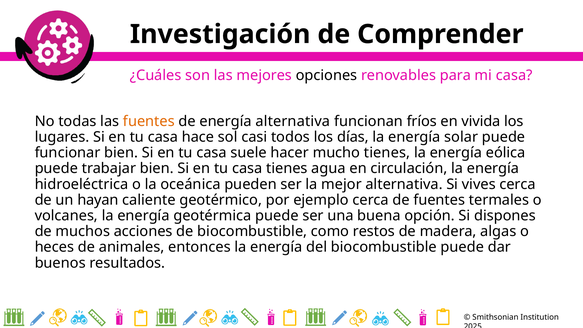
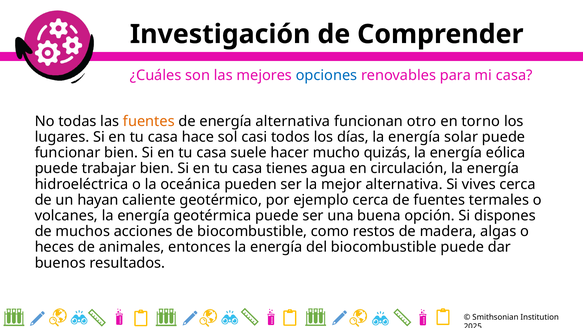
opciones colour: black -> blue
fríos: fríos -> otro
vivida: vivida -> torno
mucho tienes: tienes -> quizás
